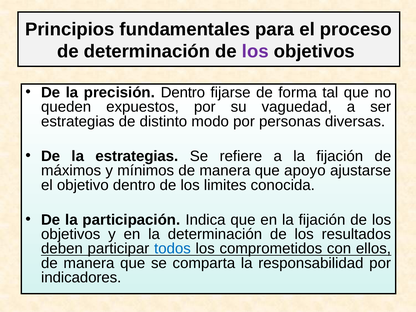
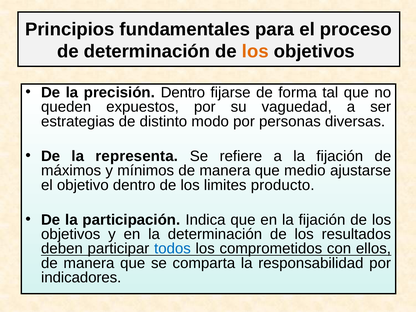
los at (255, 51) colour: purple -> orange
la estrategias: estrategias -> representa
apoyo: apoyo -> medio
conocida: conocida -> producto
